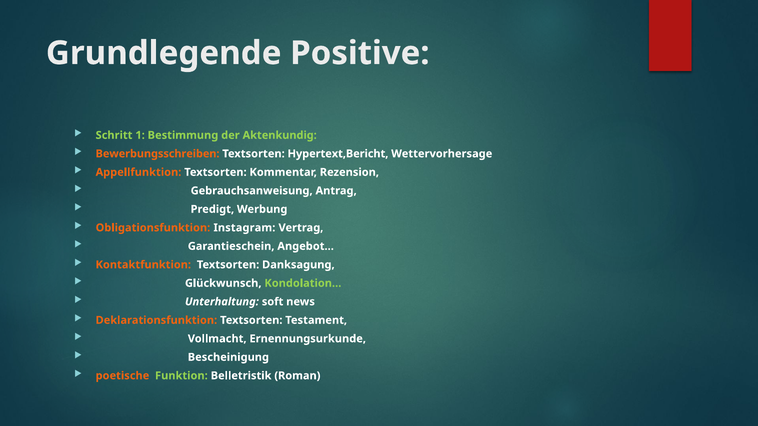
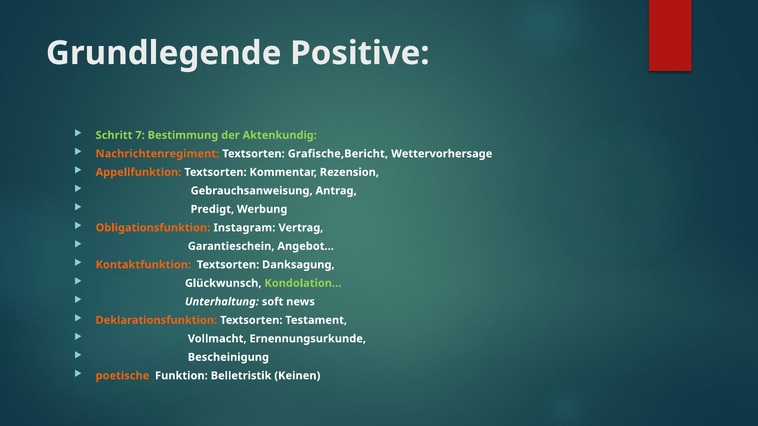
1: 1 -> 7
Bewerbungsschreiben: Bewerbungsschreiben -> Nachrichtenregiment
Hypertext,Bericht: Hypertext,Bericht -> Grafische,Bericht
Funktion colour: light green -> white
Roman: Roman -> Keinen
